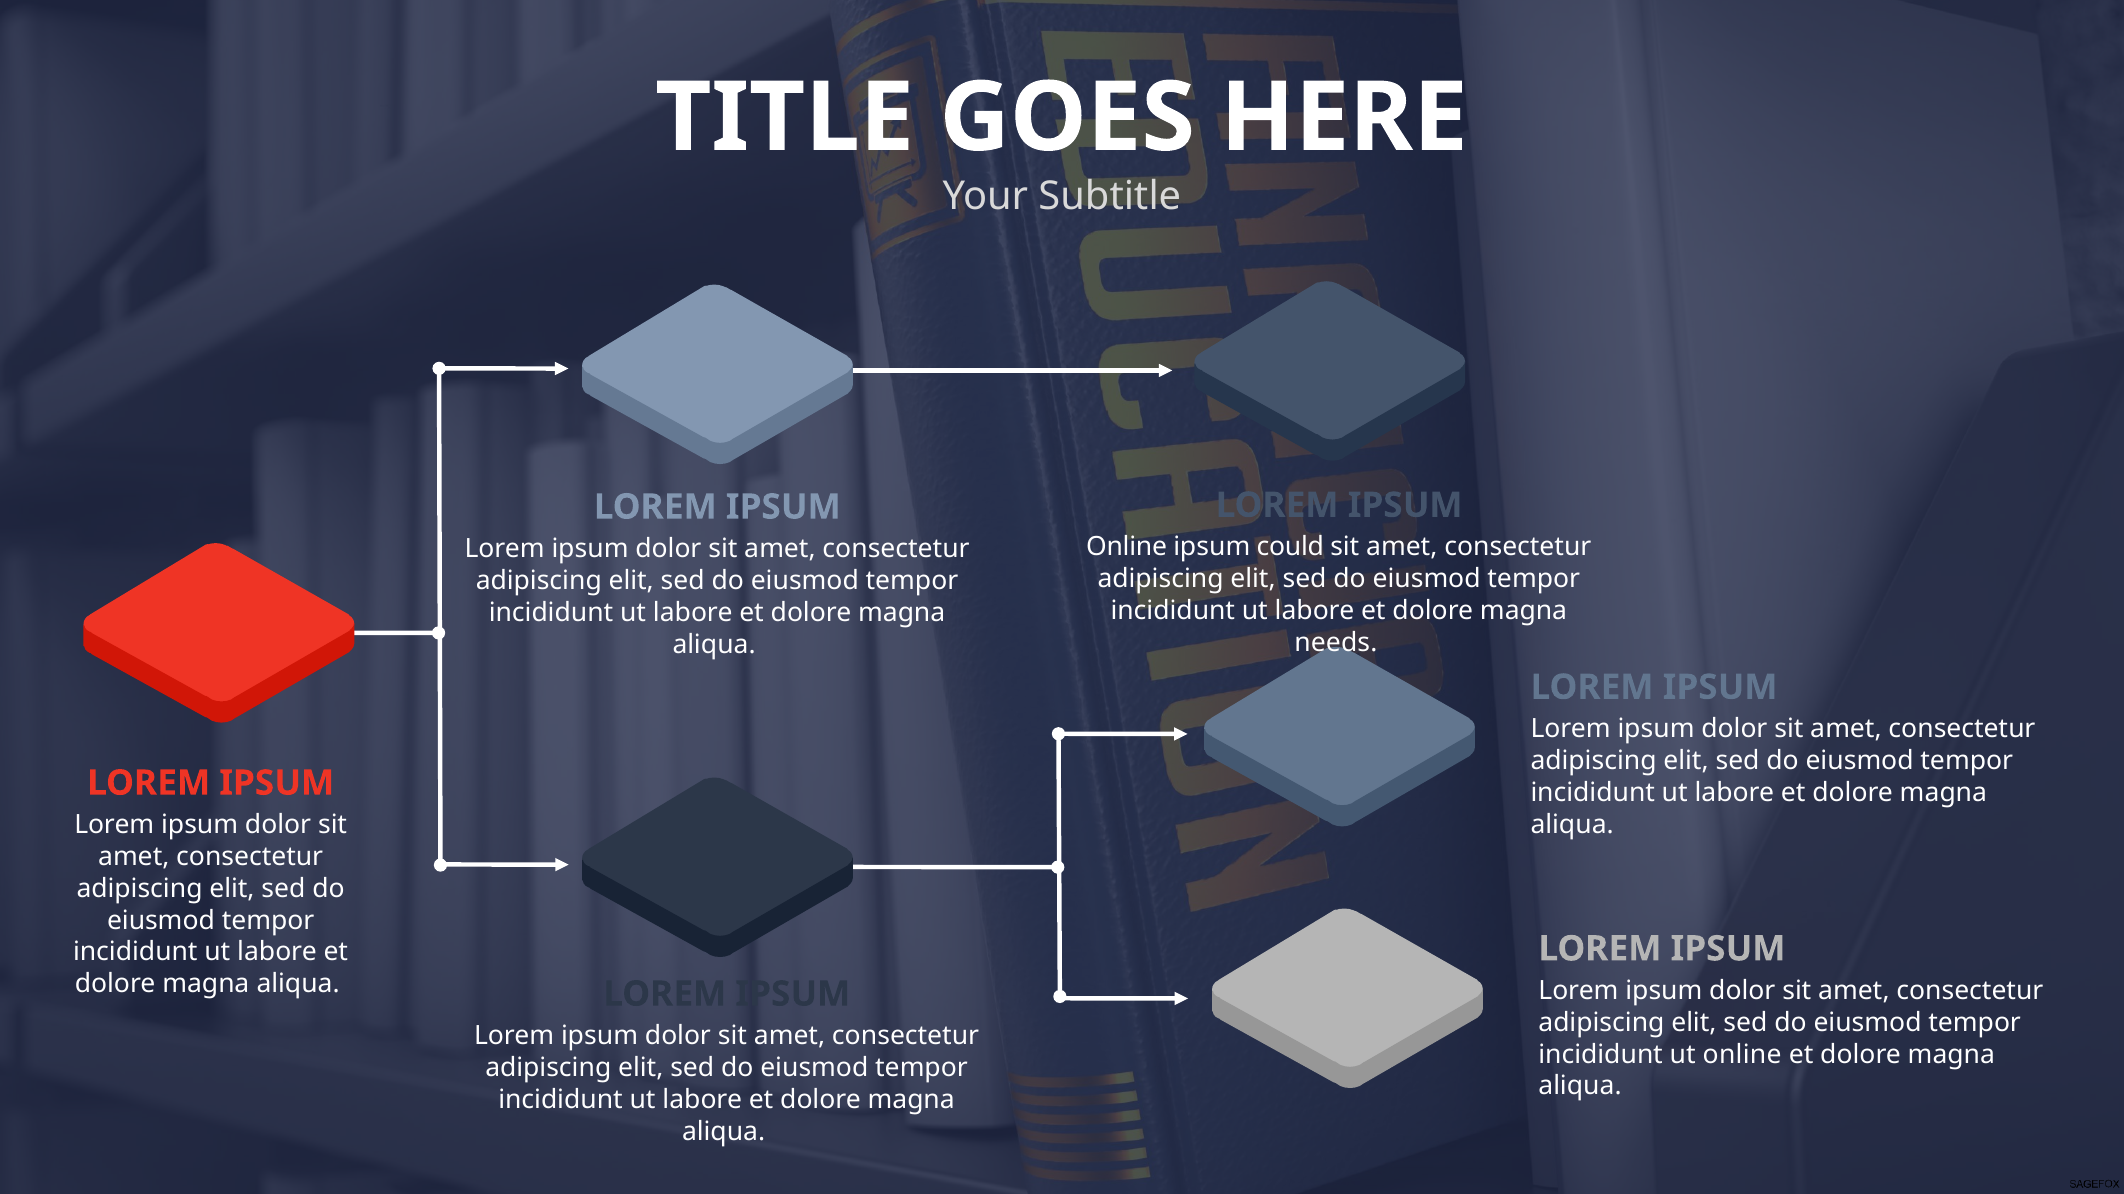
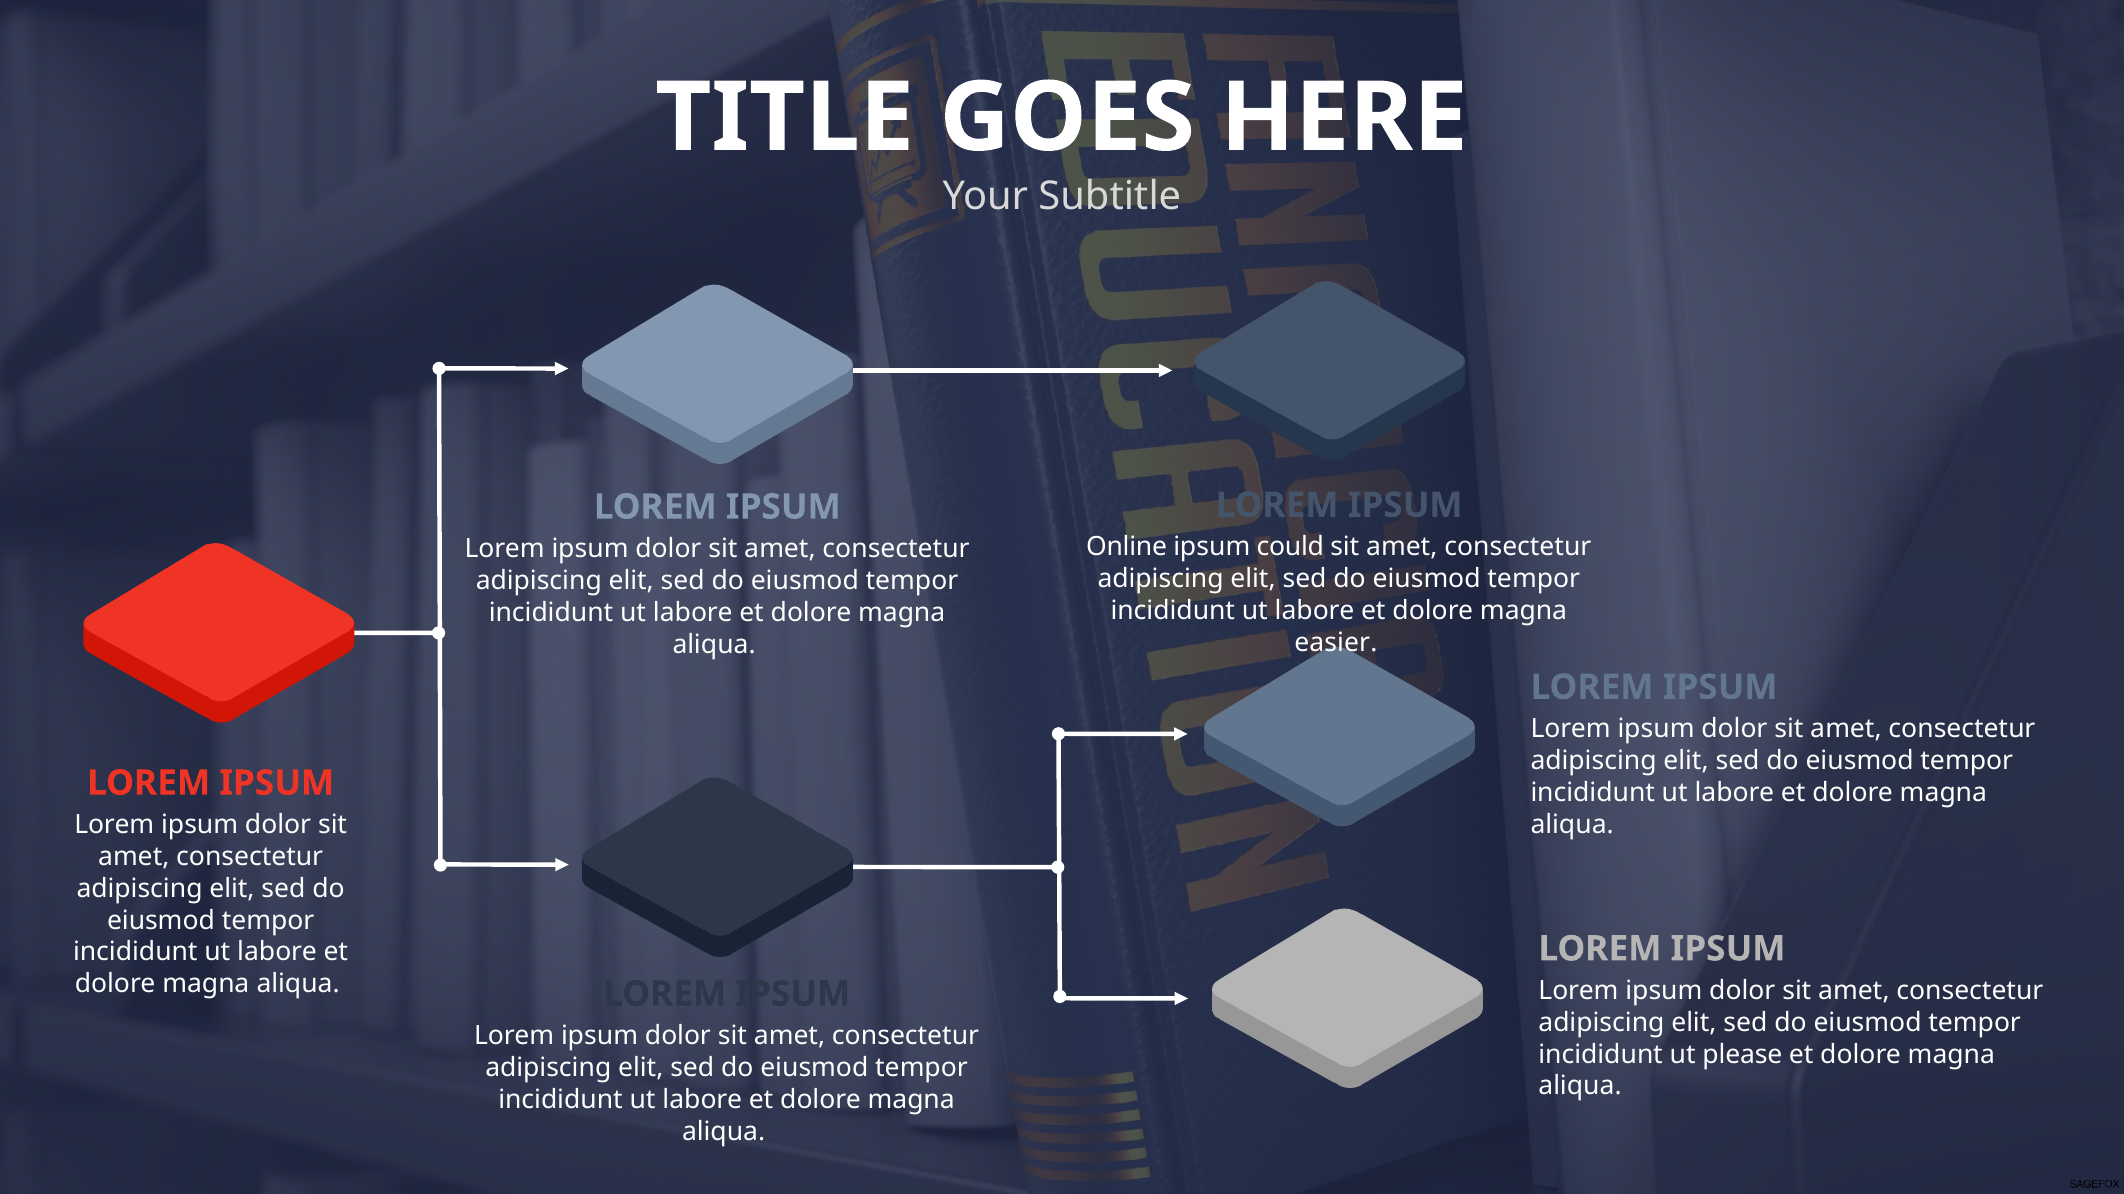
needs: needs -> easier
ut online: online -> please
